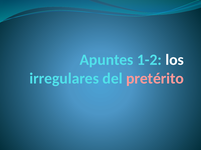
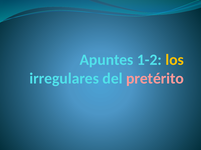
los colour: white -> yellow
